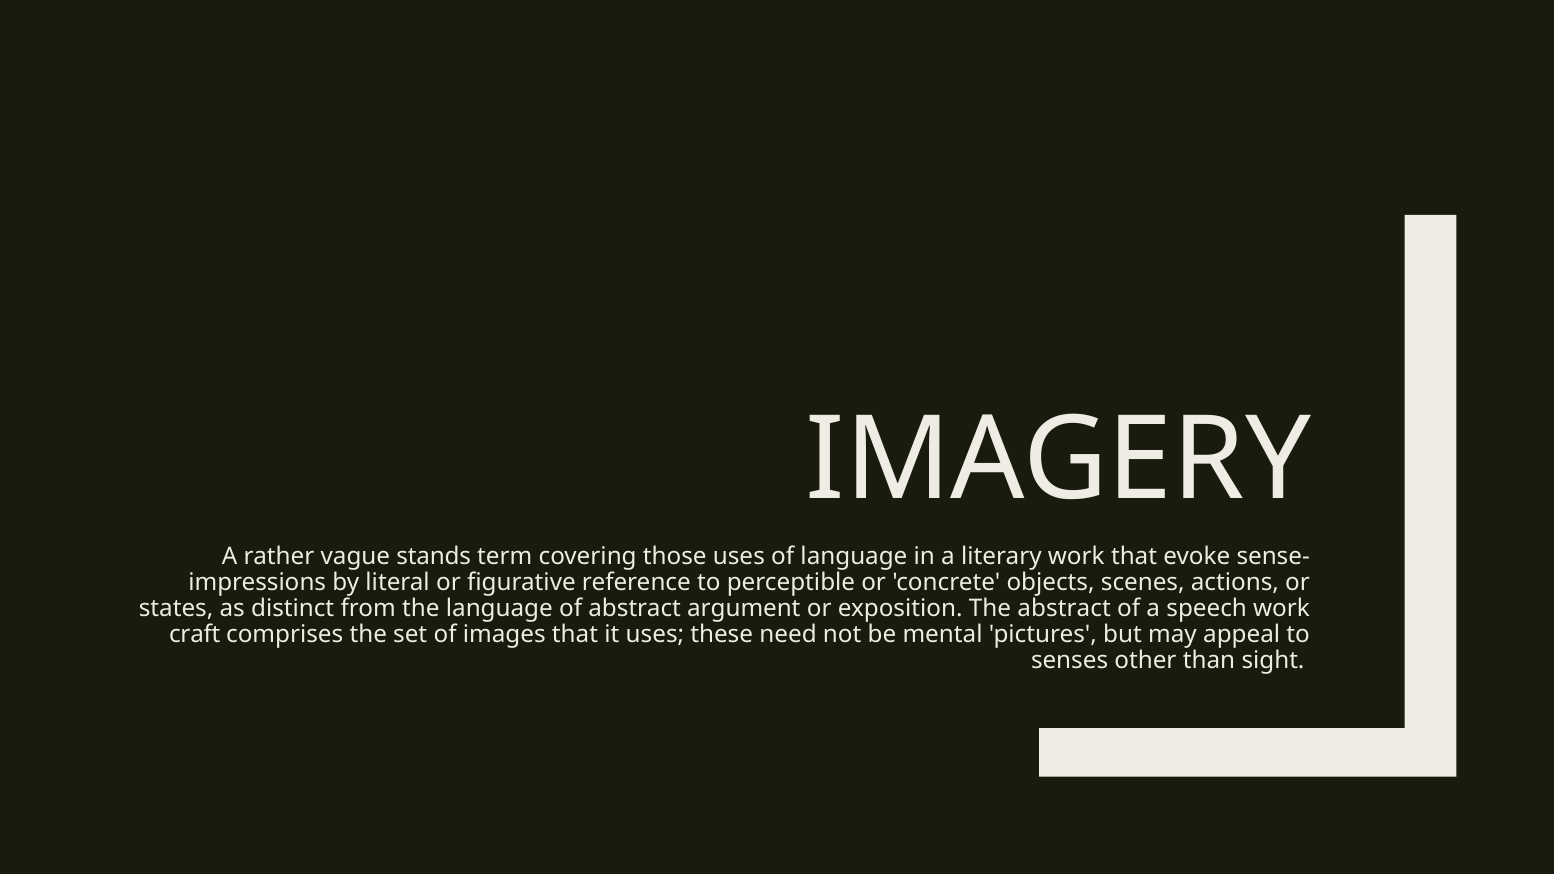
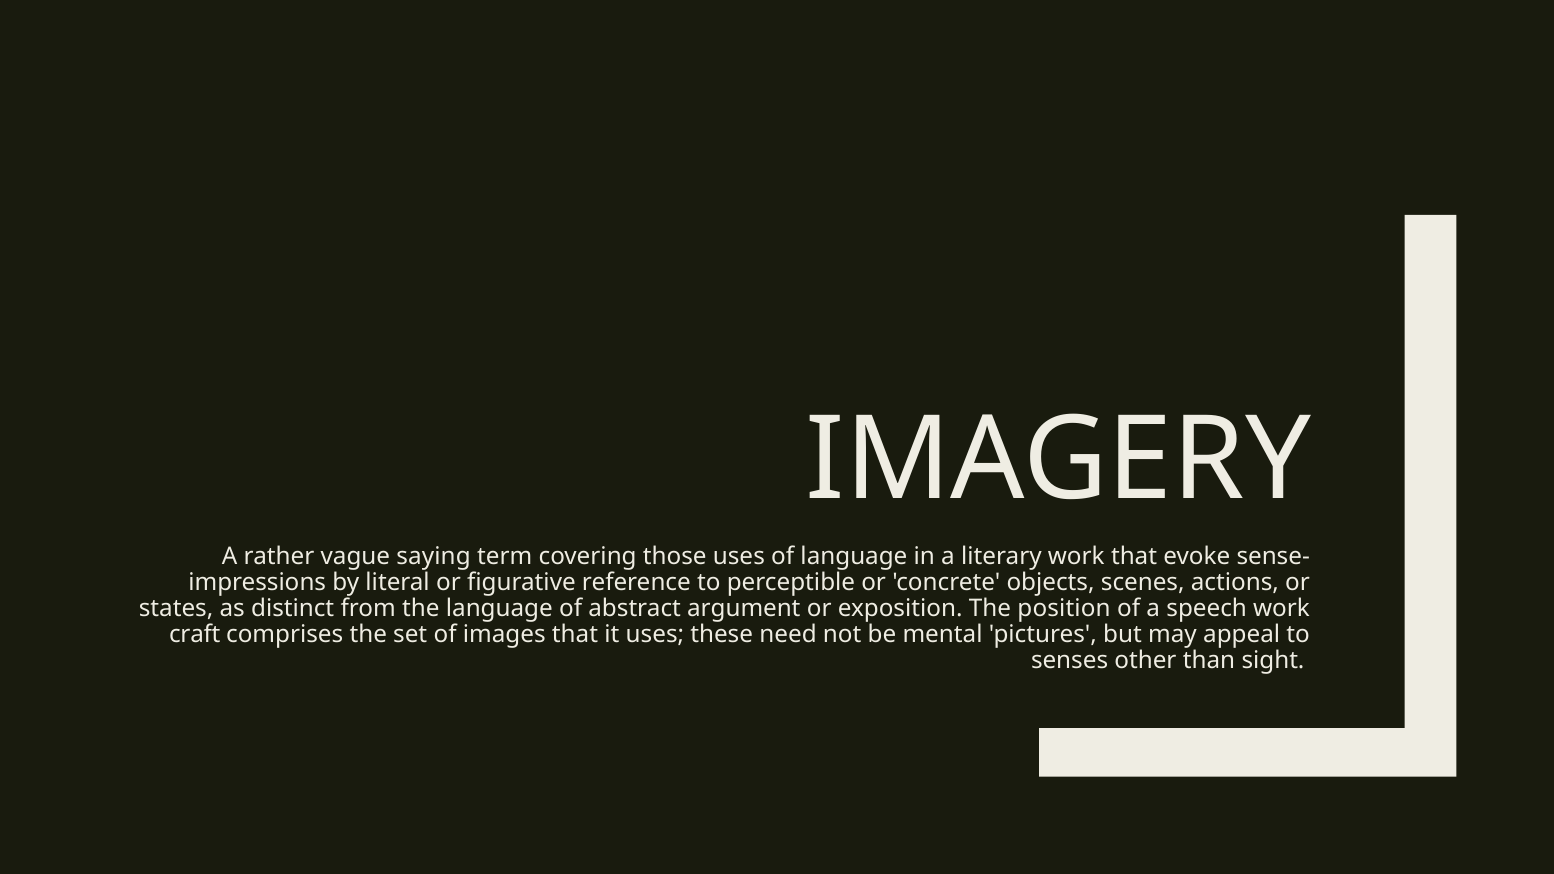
stands: stands -> saying
The abstract: abstract -> position
